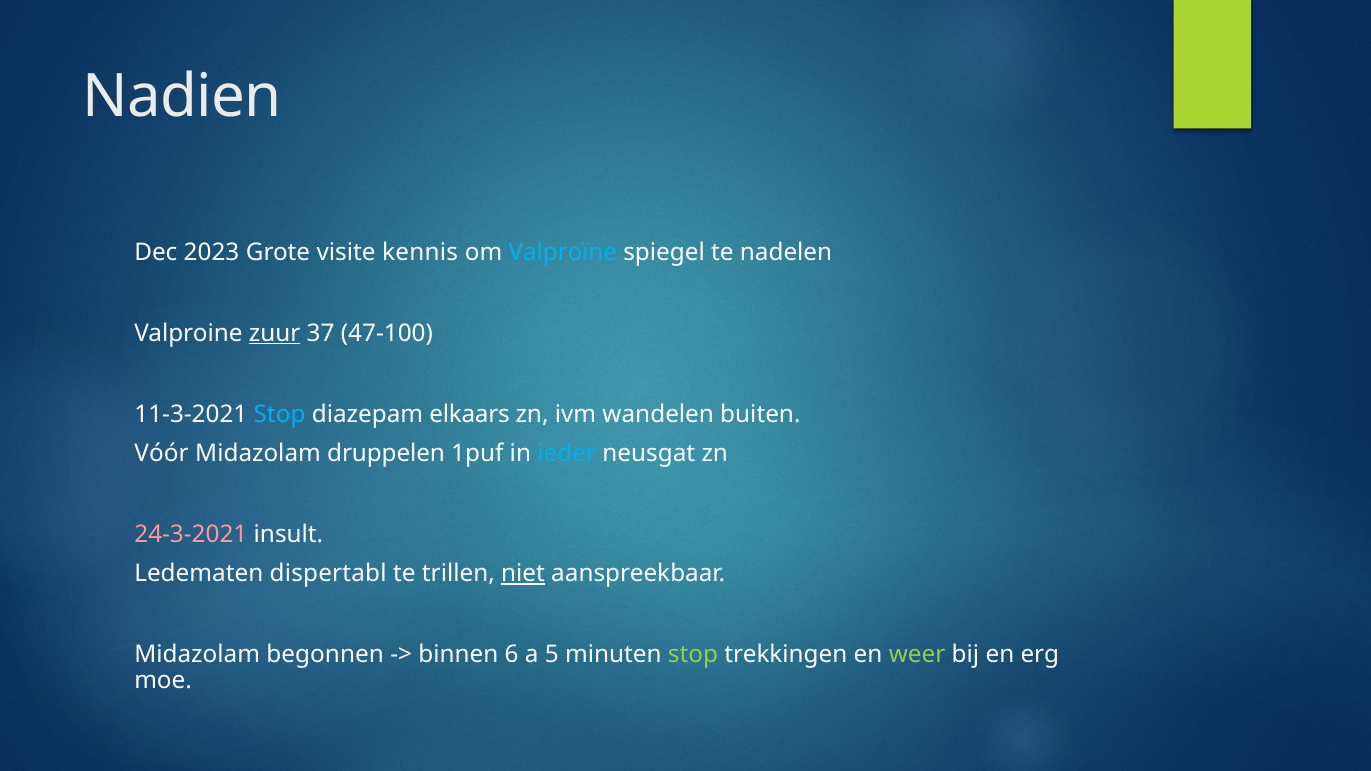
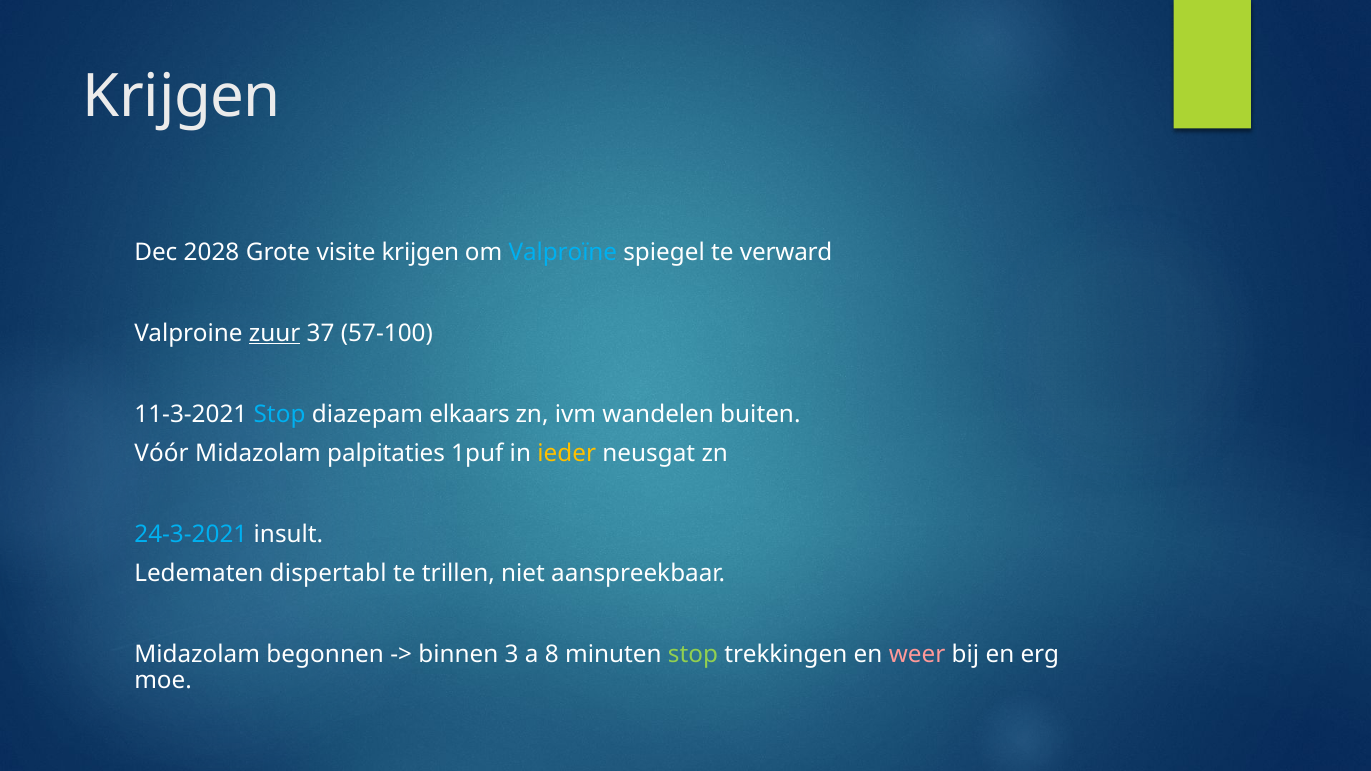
Nadien at (182, 96): Nadien -> Krijgen
2023: 2023 -> 2028
visite kennis: kennis -> krijgen
nadelen: nadelen -> verward
47-100: 47-100 -> 57-100
druppelen: druppelen -> palpitaties
ieder colour: light blue -> yellow
24-3-2021 colour: pink -> light blue
niet underline: present -> none
6: 6 -> 3
5: 5 -> 8
weer colour: light green -> pink
